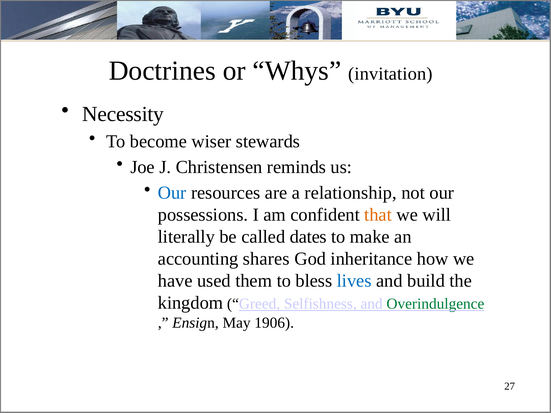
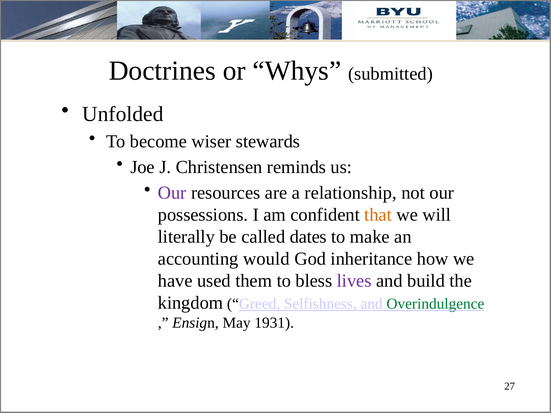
invitation: invitation -> submitted
Necessity: Necessity -> Unfolded
Our at (172, 193) colour: blue -> purple
shares: shares -> would
lives colour: blue -> purple
1906: 1906 -> 1931
